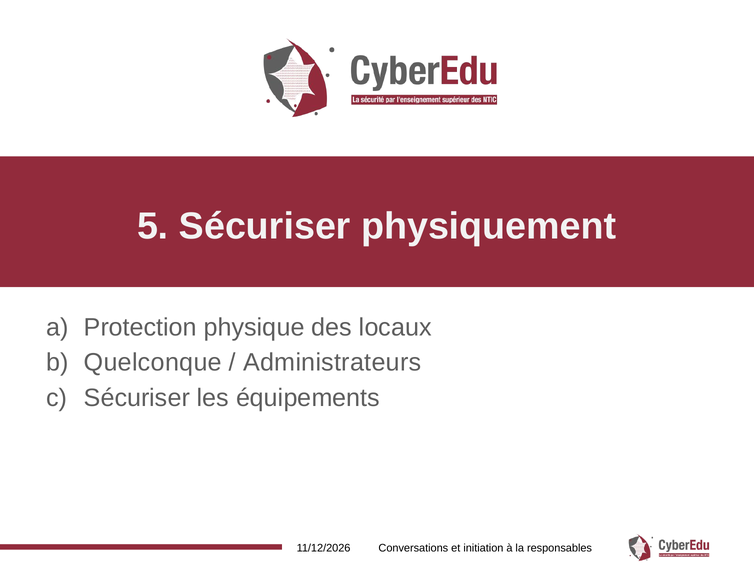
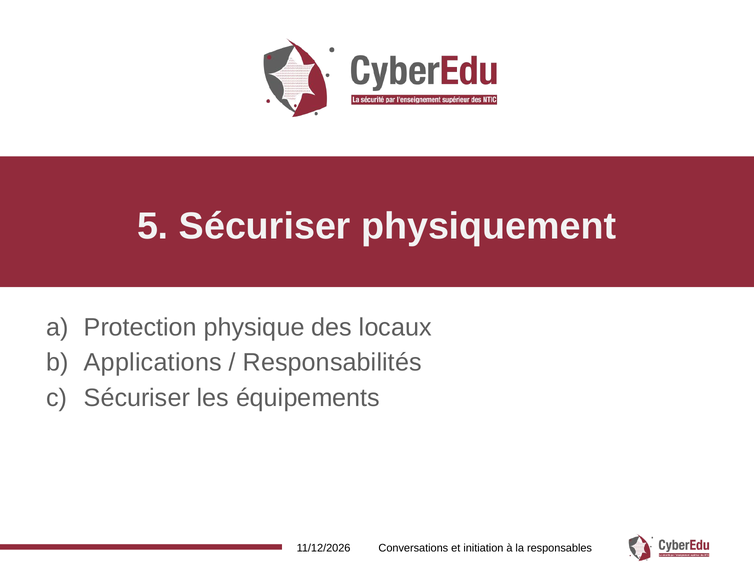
Quelconque: Quelconque -> Applications
Administrateurs: Administrateurs -> Responsabilités
